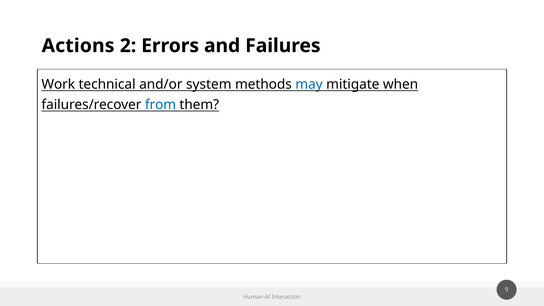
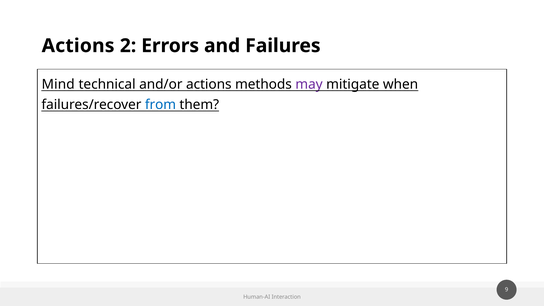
Work: Work -> Mind
and/or system: system -> actions
may colour: blue -> purple
